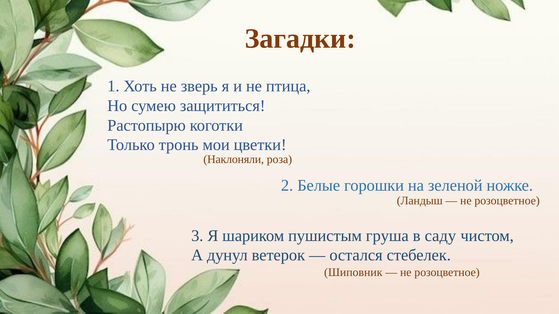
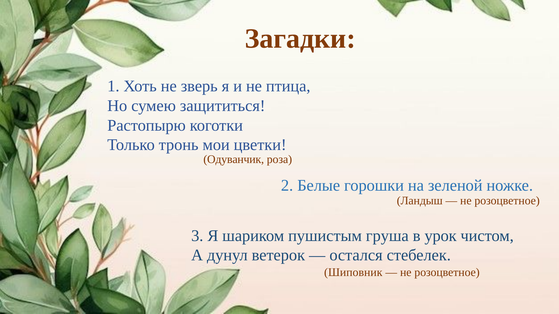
Наклоняли: Наклоняли -> Одуванчик
саду: саду -> урок
